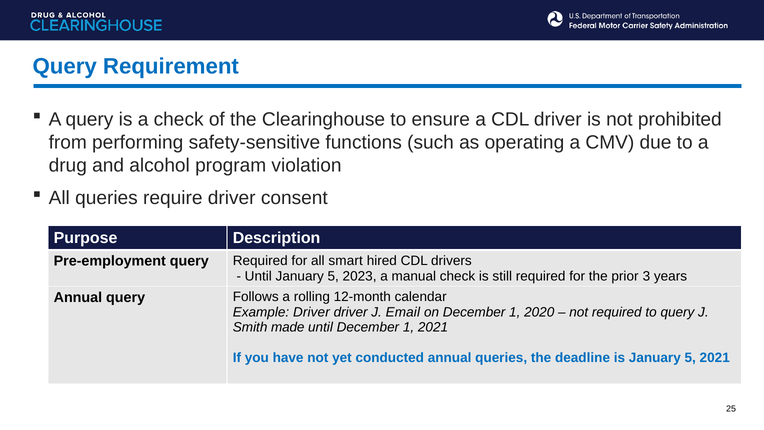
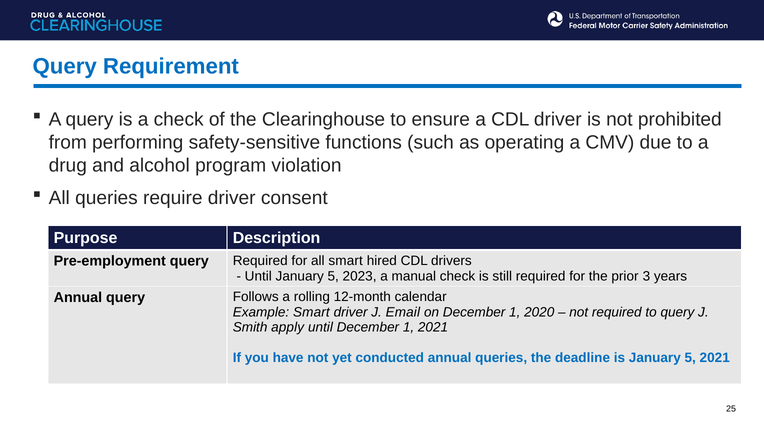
Example Driver: Driver -> Smart
made: made -> apply
